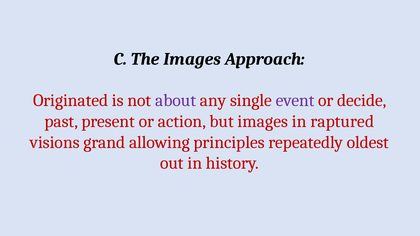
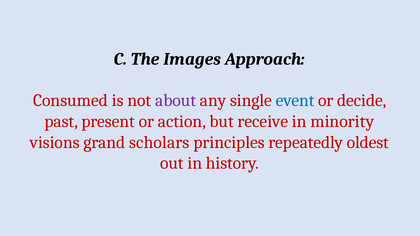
Originated: Originated -> Consumed
event colour: purple -> blue
but images: images -> receive
raptured: raptured -> minority
allowing: allowing -> scholars
